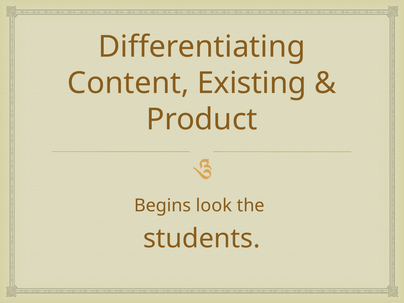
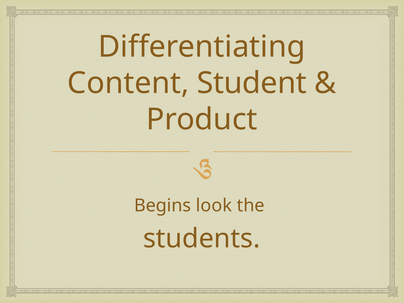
Existing: Existing -> Student
